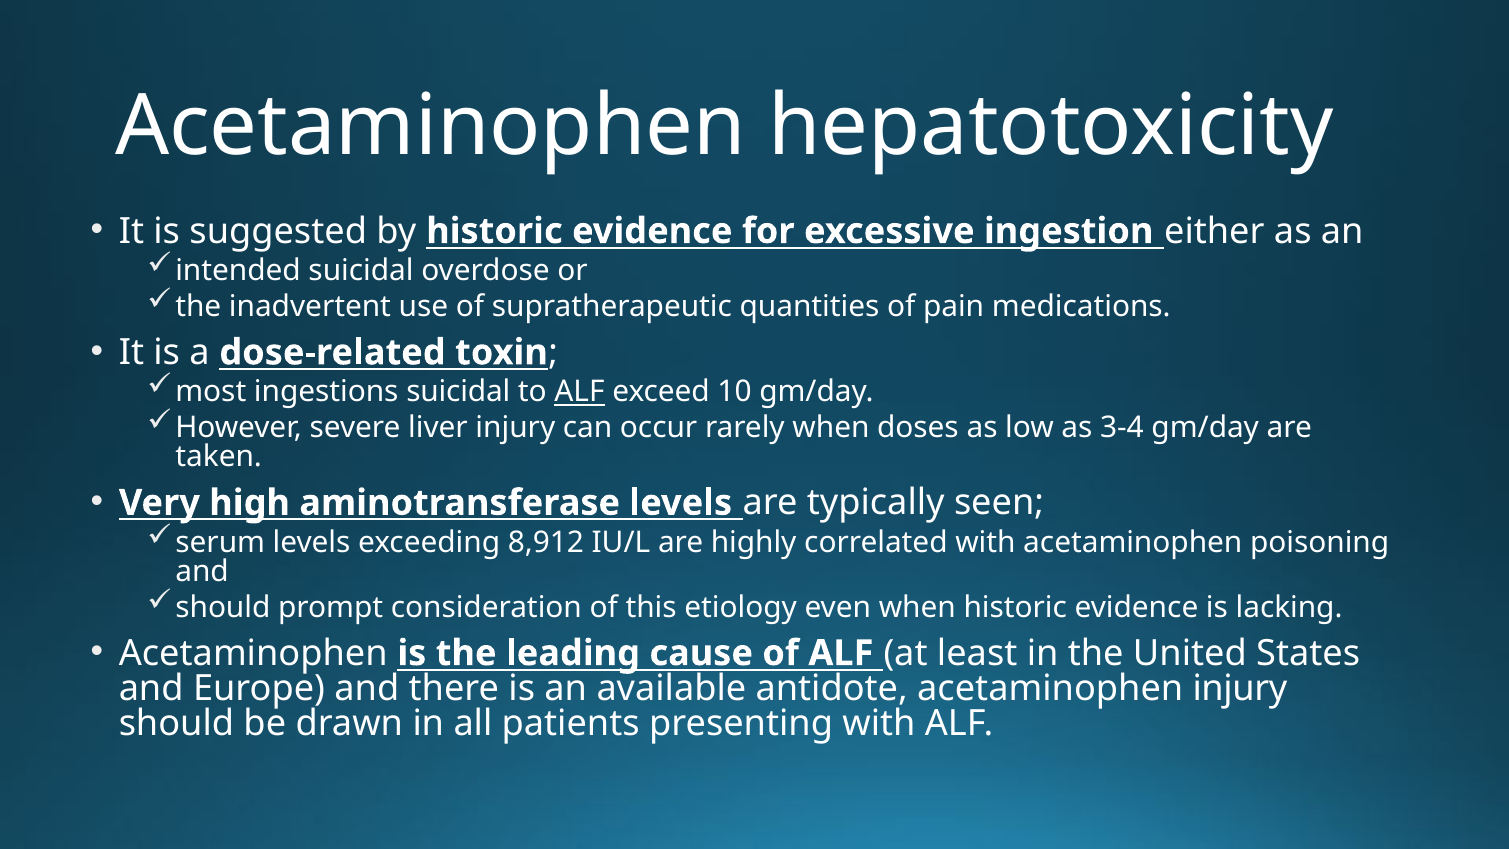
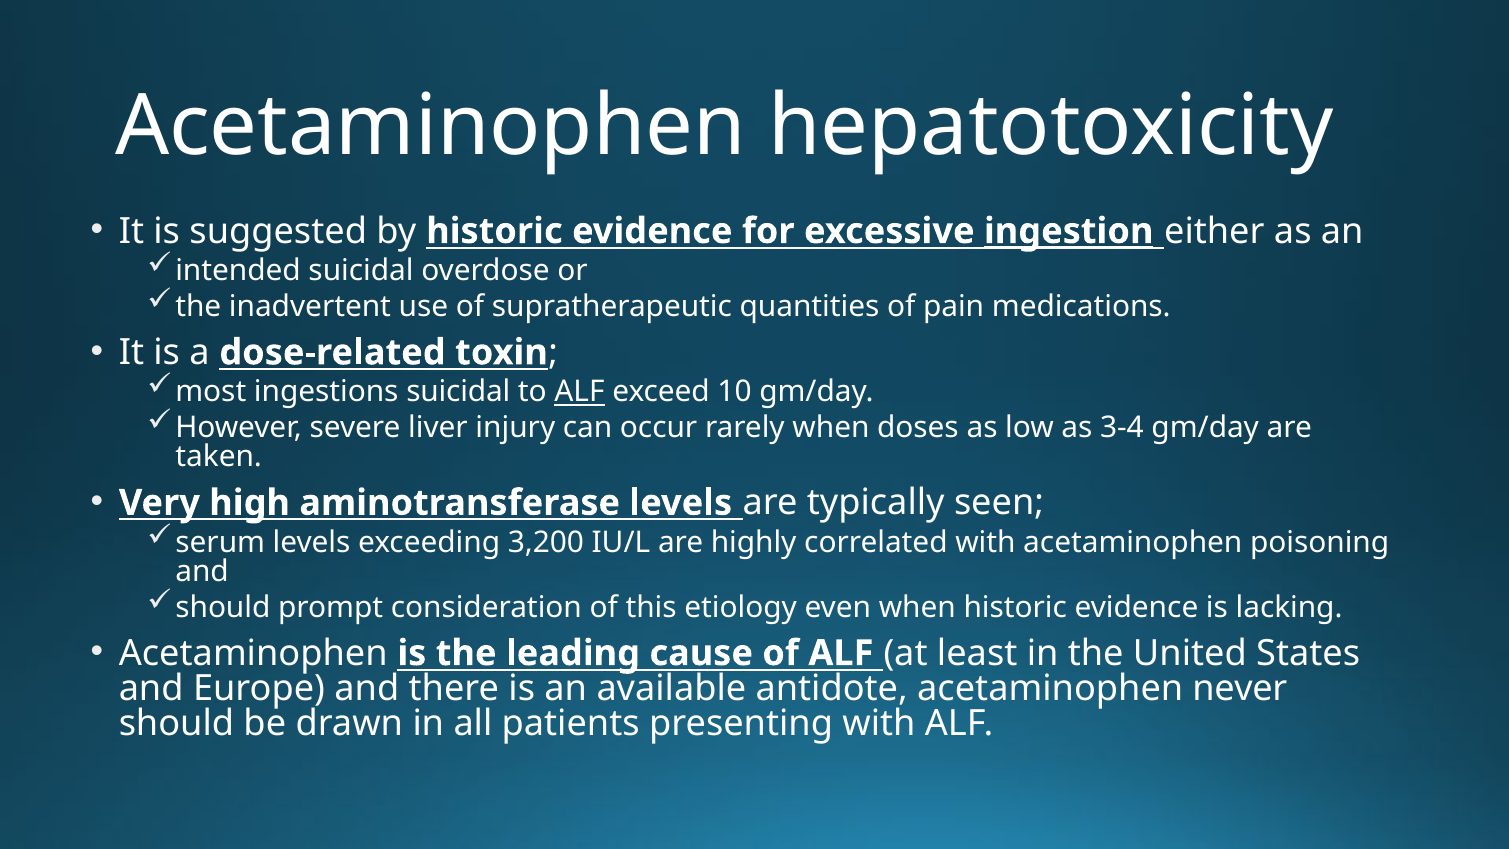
ingestion underline: none -> present
8,912: 8,912 -> 3,200
acetaminophen injury: injury -> never
